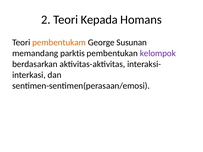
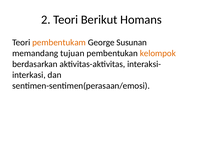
Kepada: Kepada -> Berikut
parktis: parktis -> tujuan
kelompok colour: purple -> orange
